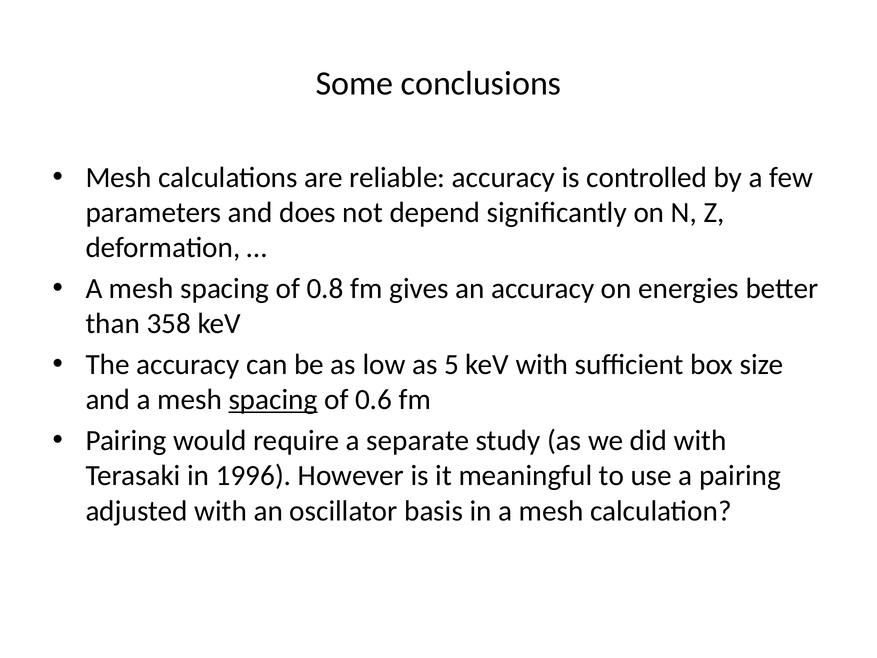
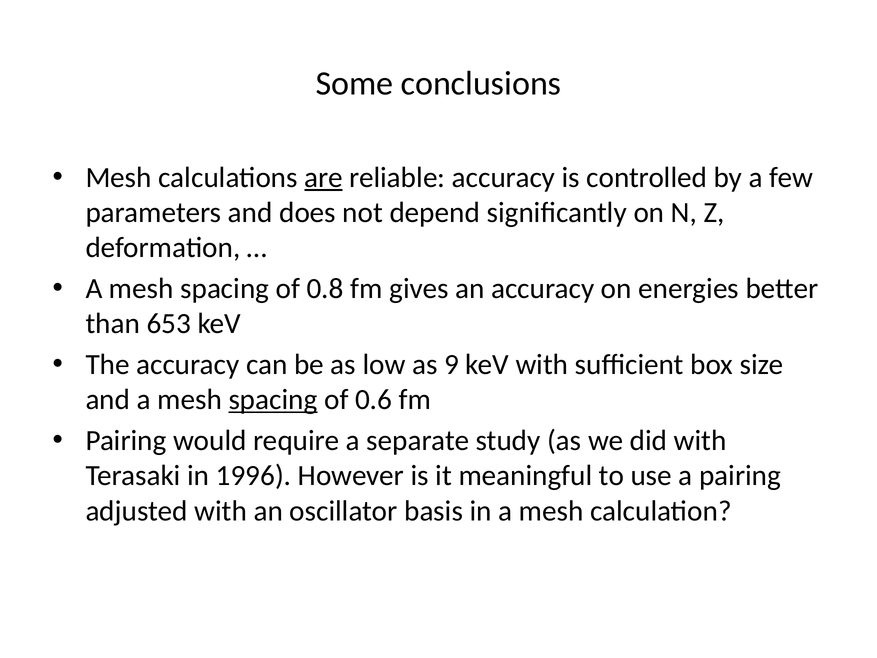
are underline: none -> present
358: 358 -> 653
5: 5 -> 9
